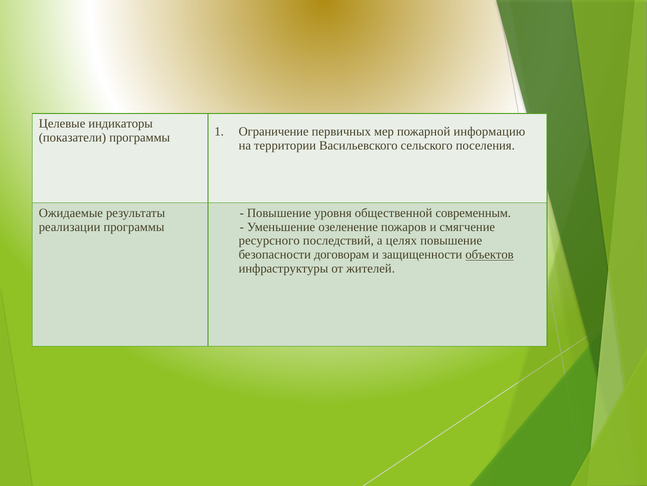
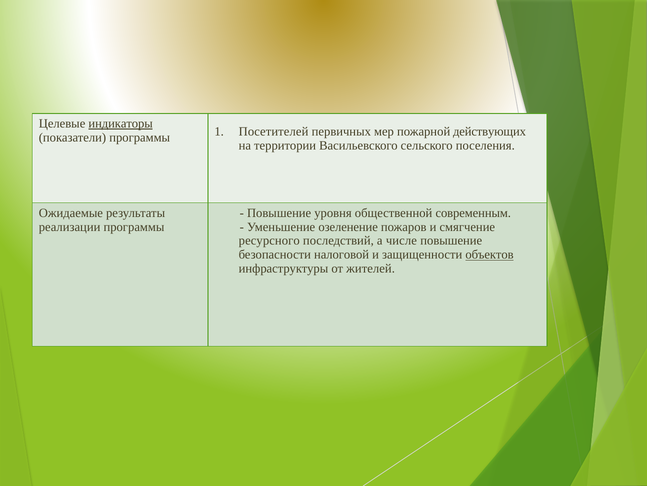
индикаторы underline: none -> present
Ограничение: Ограничение -> Посетителей
информацию: информацию -> действующих
целях: целях -> числе
договорам: договорам -> налоговой
